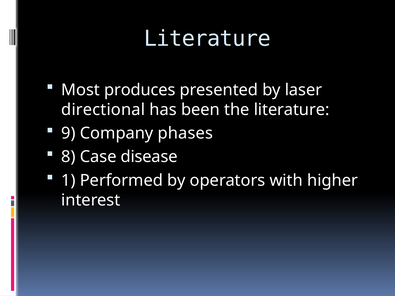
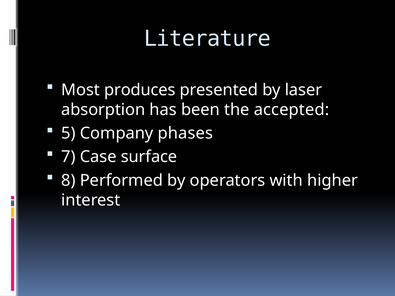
directional: directional -> absorption
the literature: literature -> accepted
9: 9 -> 5
8: 8 -> 7
disease: disease -> surface
1: 1 -> 8
